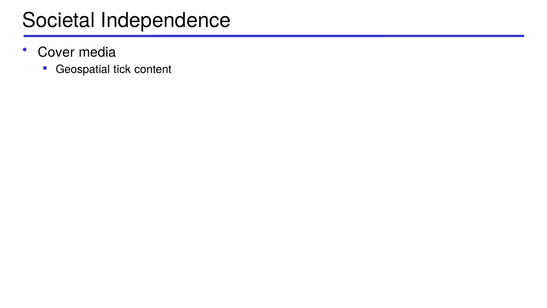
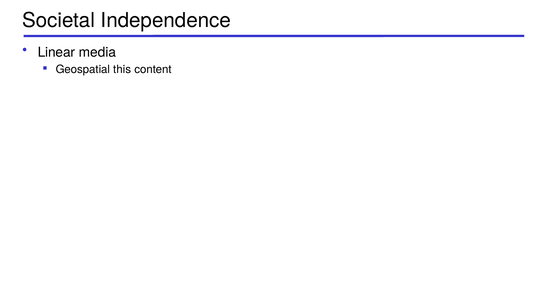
Cover: Cover -> Linear
tick: tick -> this
